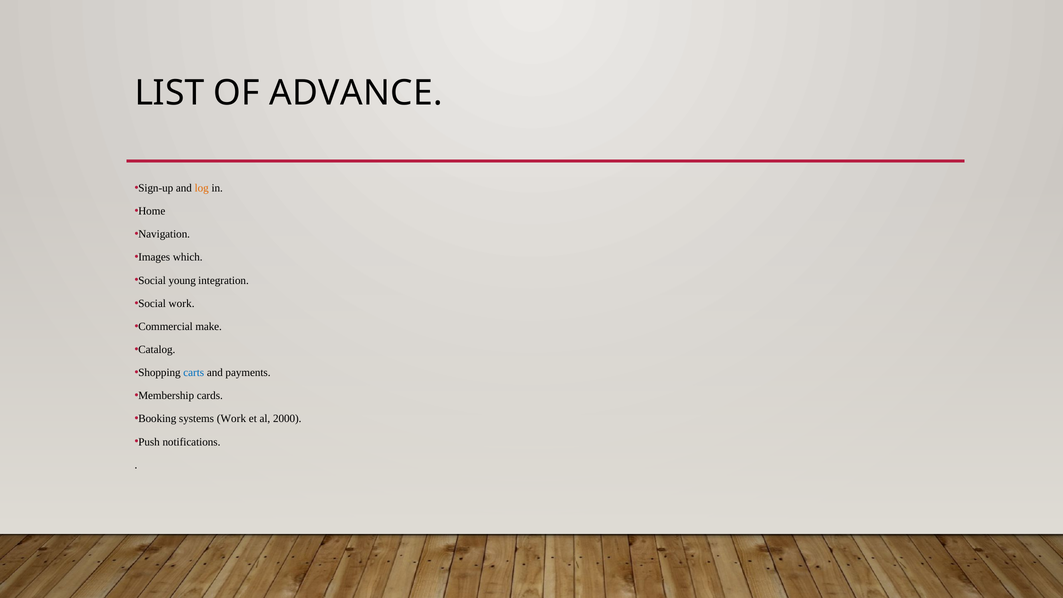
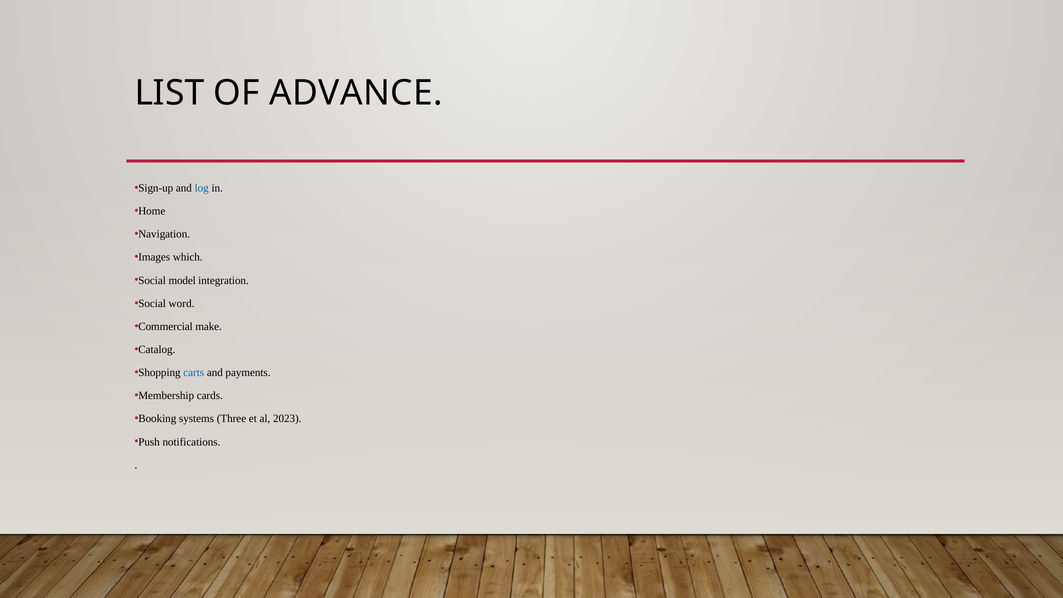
log colour: orange -> blue
young: young -> model
Social work: work -> word
systems Work: Work -> Three
2000: 2000 -> 2023
